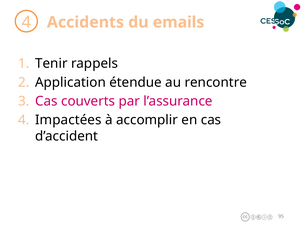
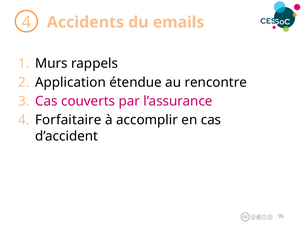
Tenir: Tenir -> Murs
Impactées: Impactées -> Forfaitaire
